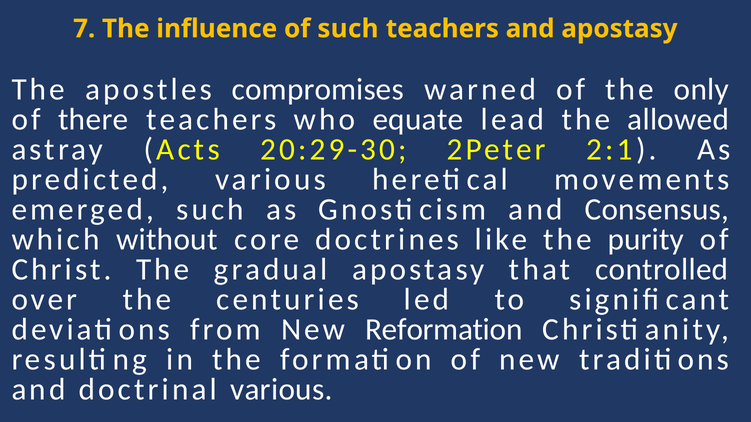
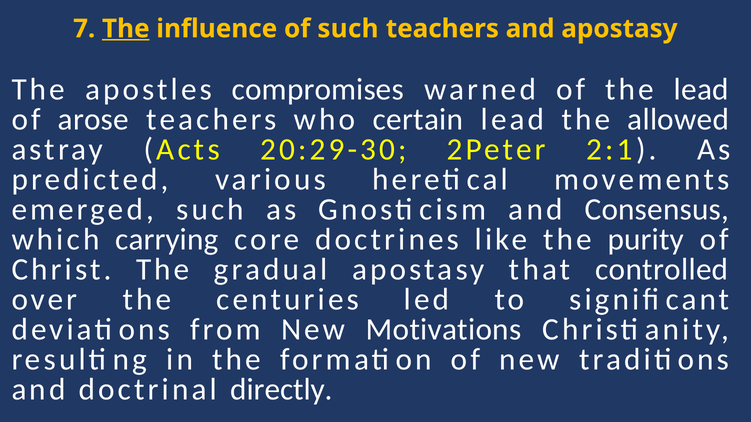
The at (126, 29) underline: none -> present
the only: only -> lead
there: there -> arose
equate: equate -> certain
without: without -> carrying
Reformation: Reformation -> Motivations
doctrinal various: various -> directly
